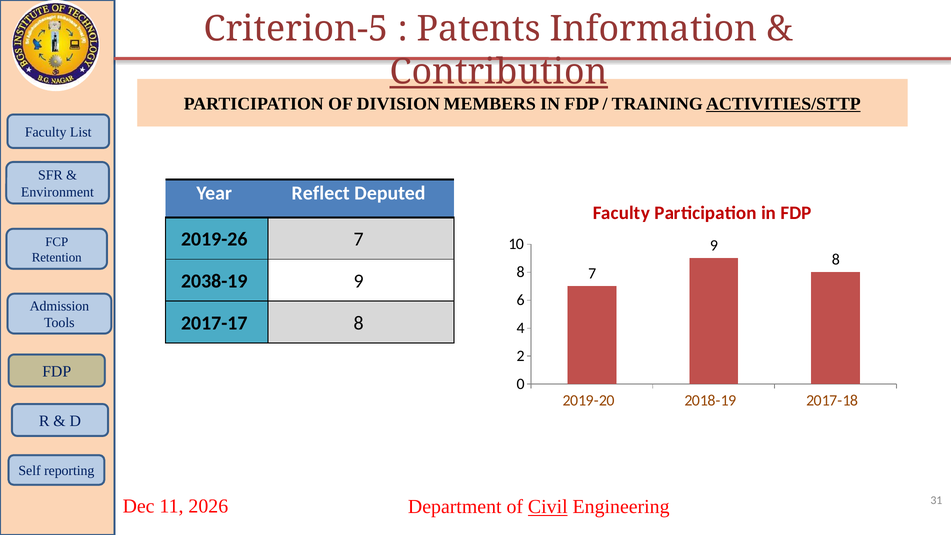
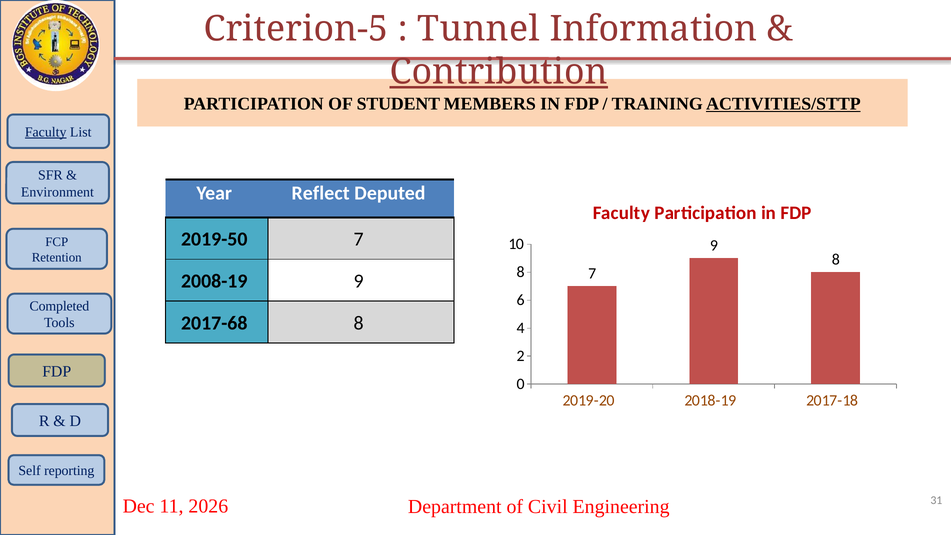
Patents: Patents -> Tunnel
DIVISION: DIVISION -> STUDENT
Faculty at (46, 132) underline: none -> present
2019-26: 2019-26 -> 2019-50
2038-19: 2038-19 -> 2008-19
Admission: Admission -> Completed
2017-17: 2017-17 -> 2017-68
Civil underline: present -> none
